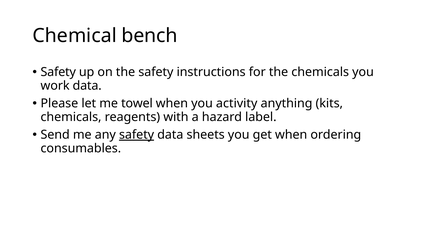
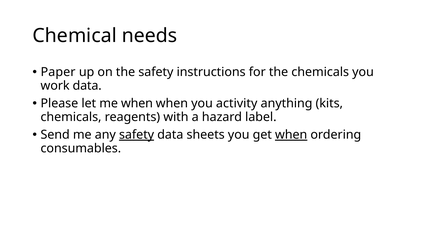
bench: bench -> needs
Safety at (58, 72): Safety -> Paper
me towel: towel -> when
when at (291, 135) underline: none -> present
